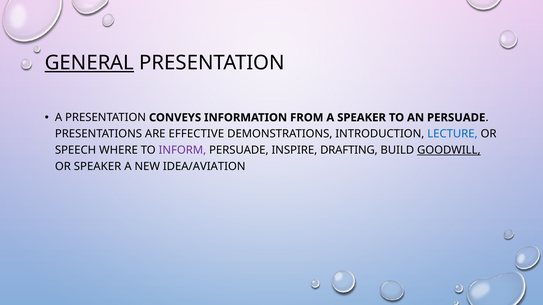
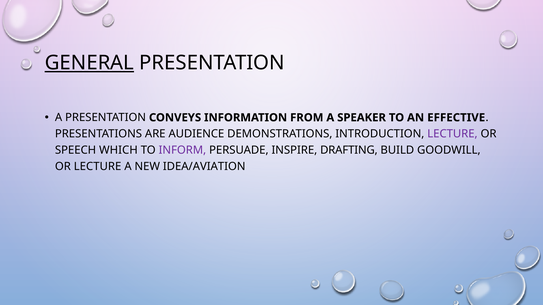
AN PERSUADE: PERSUADE -> EFFECTIVE
EFFECTIVE: EFFECTIVE -> AUDIENCE
LECTURE at (452, 134) colour: blue -> purple
WHERE: WHERE -> WHICH
GOODWILL underline: present -> none
OR SPEAKER: SPEAKER -> LECTURE
